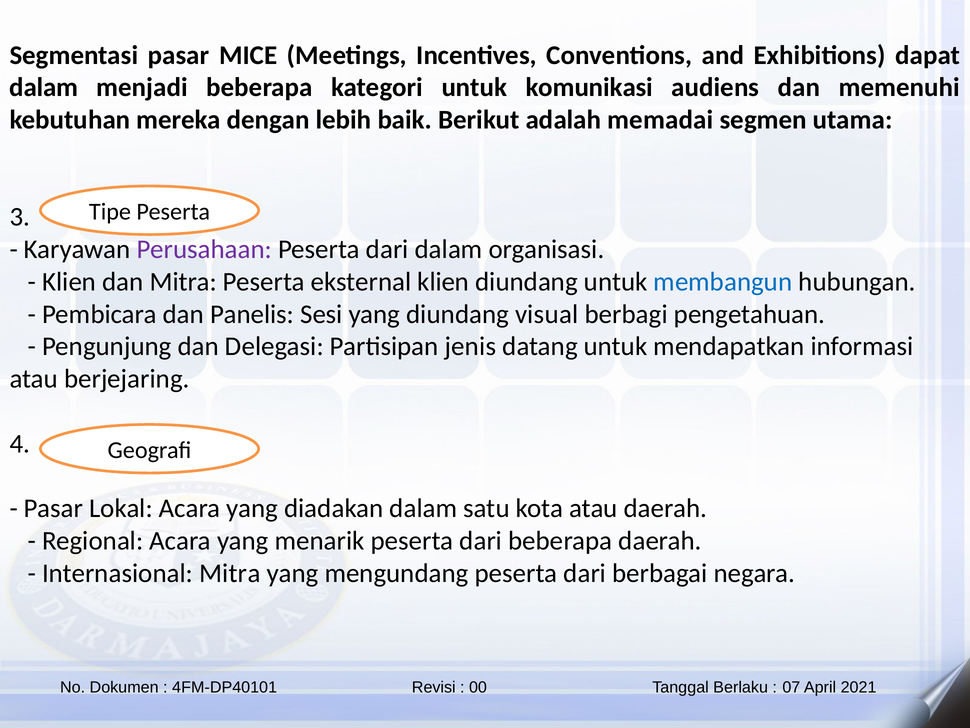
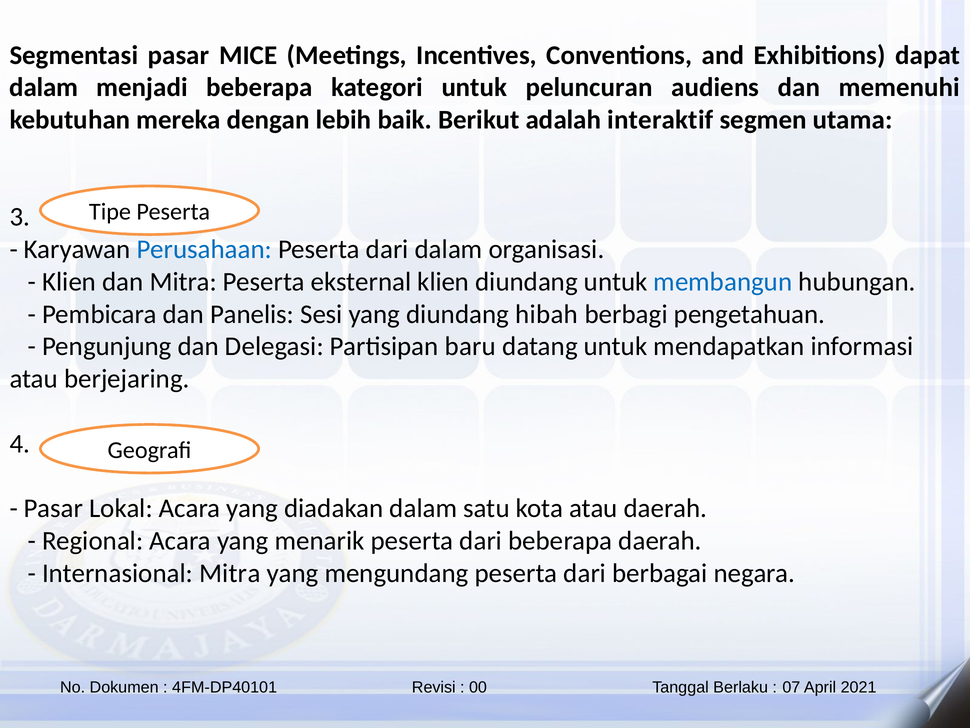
komunikasi: komunikasi -> peluncuran
memadai: memadai -> interaktif
Perusahaan colour: purple -> blue
visual: visual -> hibah
jenis: jenis -> baru
